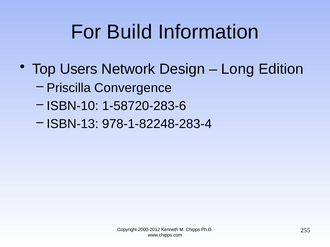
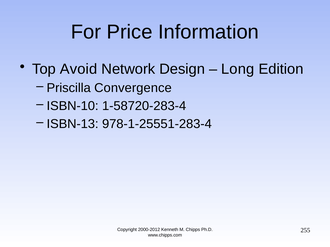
Build: Build -> Price
Users: Users -> Avoid
1-58720-283-6: 1-58720-283-6 -> 1-58720-283-4
978-1-82248-283-4: 978-1-82248-283-4 -> 978-1-25551-283-4
